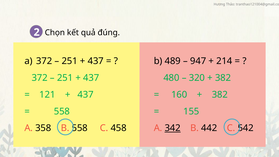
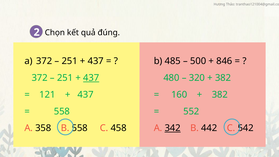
489: 489 -> 485
947: 947 -> 500
214: 214 -> 846
437 at (91, 78) underline: none -> present
155: 155 -> 552
